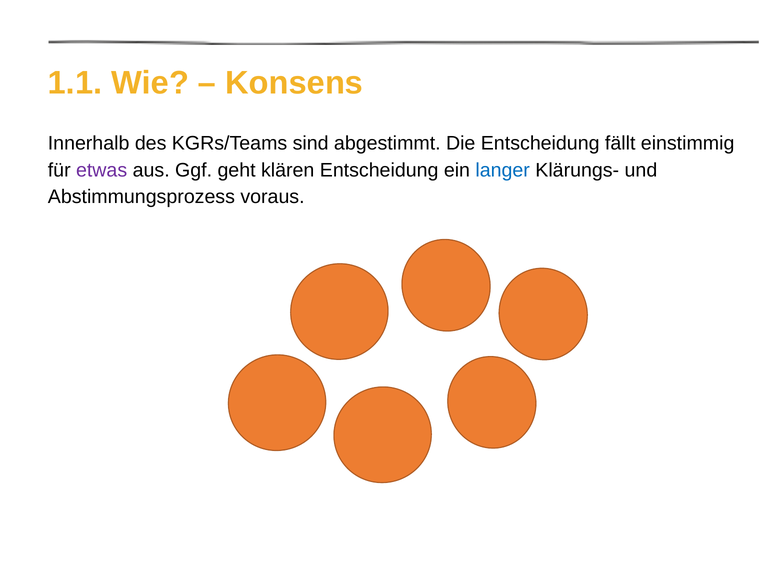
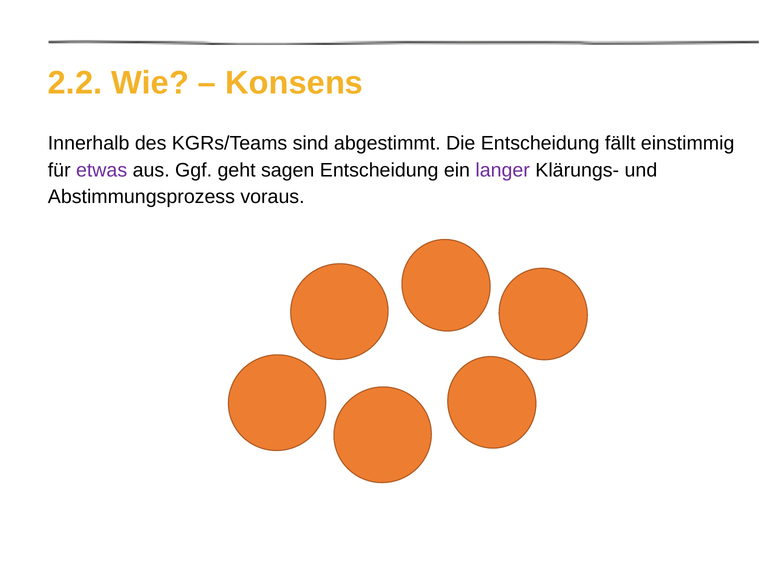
1.1: 1.1 -> 2.2
klären: klären -> sagen
langer colour: blue -> purple
